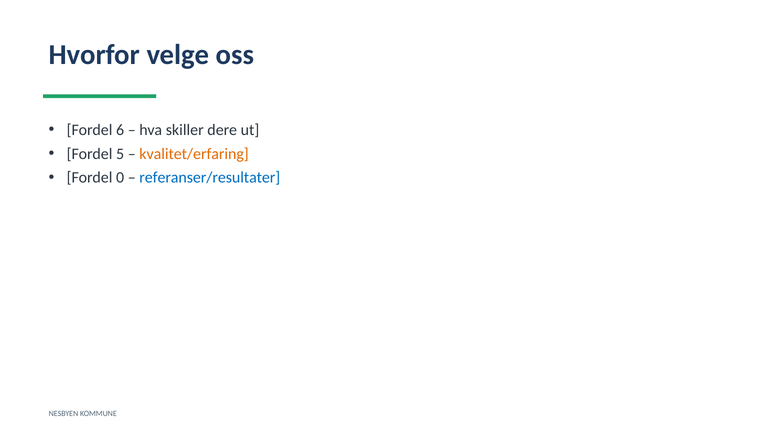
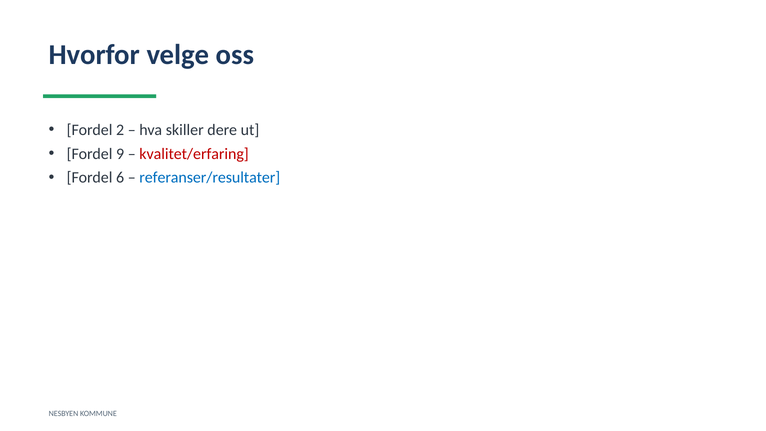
6: 6 -> 2
5: 5 -> 9
kvalitet/erfaring colour: orange -> red
0: 0 -> 6
